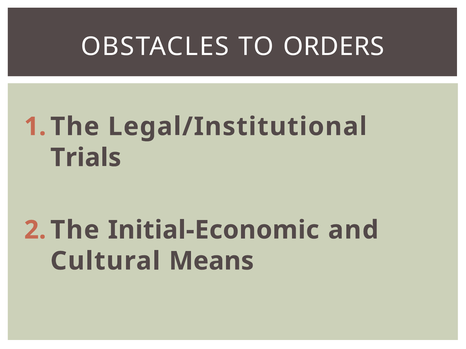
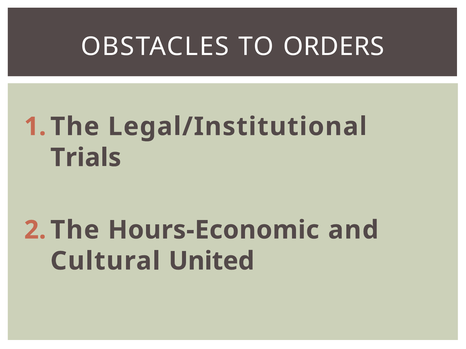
Initial-Economic: Initial-Economic -> Hours-Economic
Means: Means -> United
